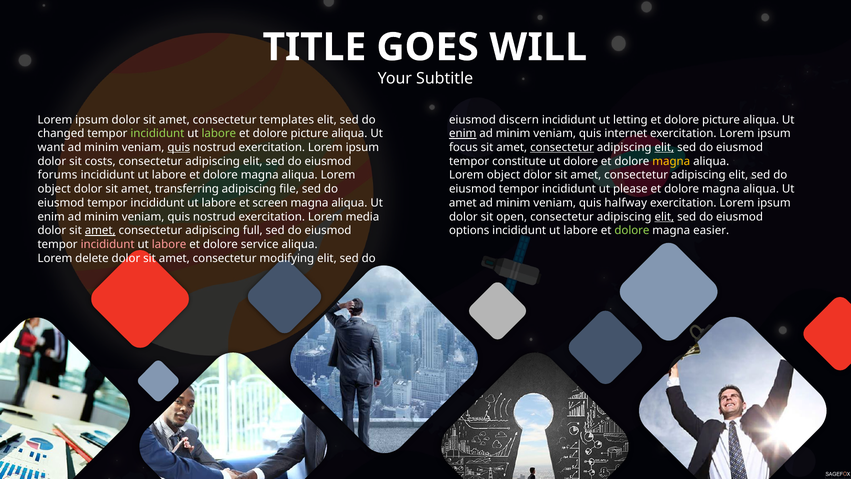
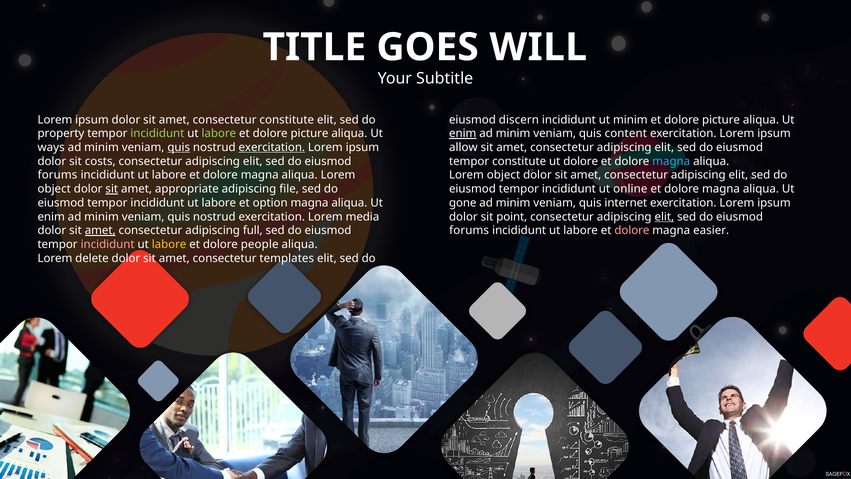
consectetur templates: templates -> constitute
ut letting: letting -> minim
changed: changed -> property
internet: internet -> content
want: want -> ways
exercitation at (272, 147) underline: none -> present
focus: focus -> allow
consectetur at (562, 147) underline: present -> none
elit at (664, 147) underline: present -> none
magna at (671, 161) colour: yellow -> light blue
sit at (112, 189) underline: none -> present
transferring: transferring -> appropriate
please: please -> online
screen: screen -> option
amet at (463, 203): amet -> gone
halfway: halfway -> internet
open: open -> point
options at (469, 230): options -> forums
dolore at (632, 230) colour: light green -> pink
labore at (169, 244) colour: pink -> yellow
service: service -> people
modifying: modifying -> templates
